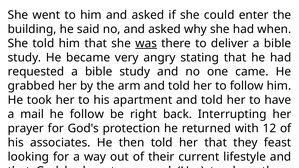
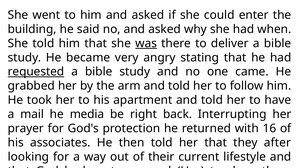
requested underline: none -> present
he follow: follow -> media
12: 12 -> 16
feast: feast -> after
